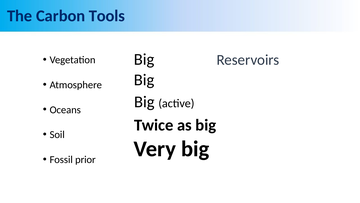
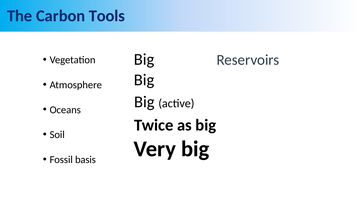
prior: prior -> basis
